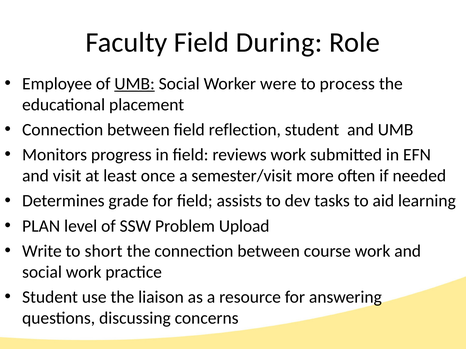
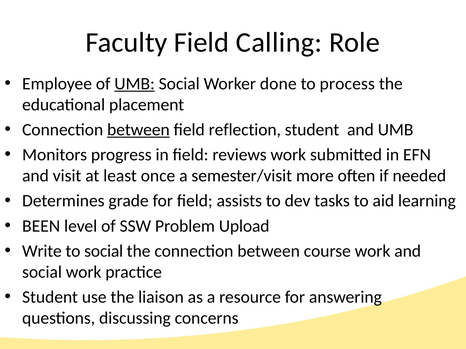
During: During -> Calling
were: were -> done
between at (138, 130) underline: none -> present
PLAN: PLAN -> BEEN
to short: short -> social
